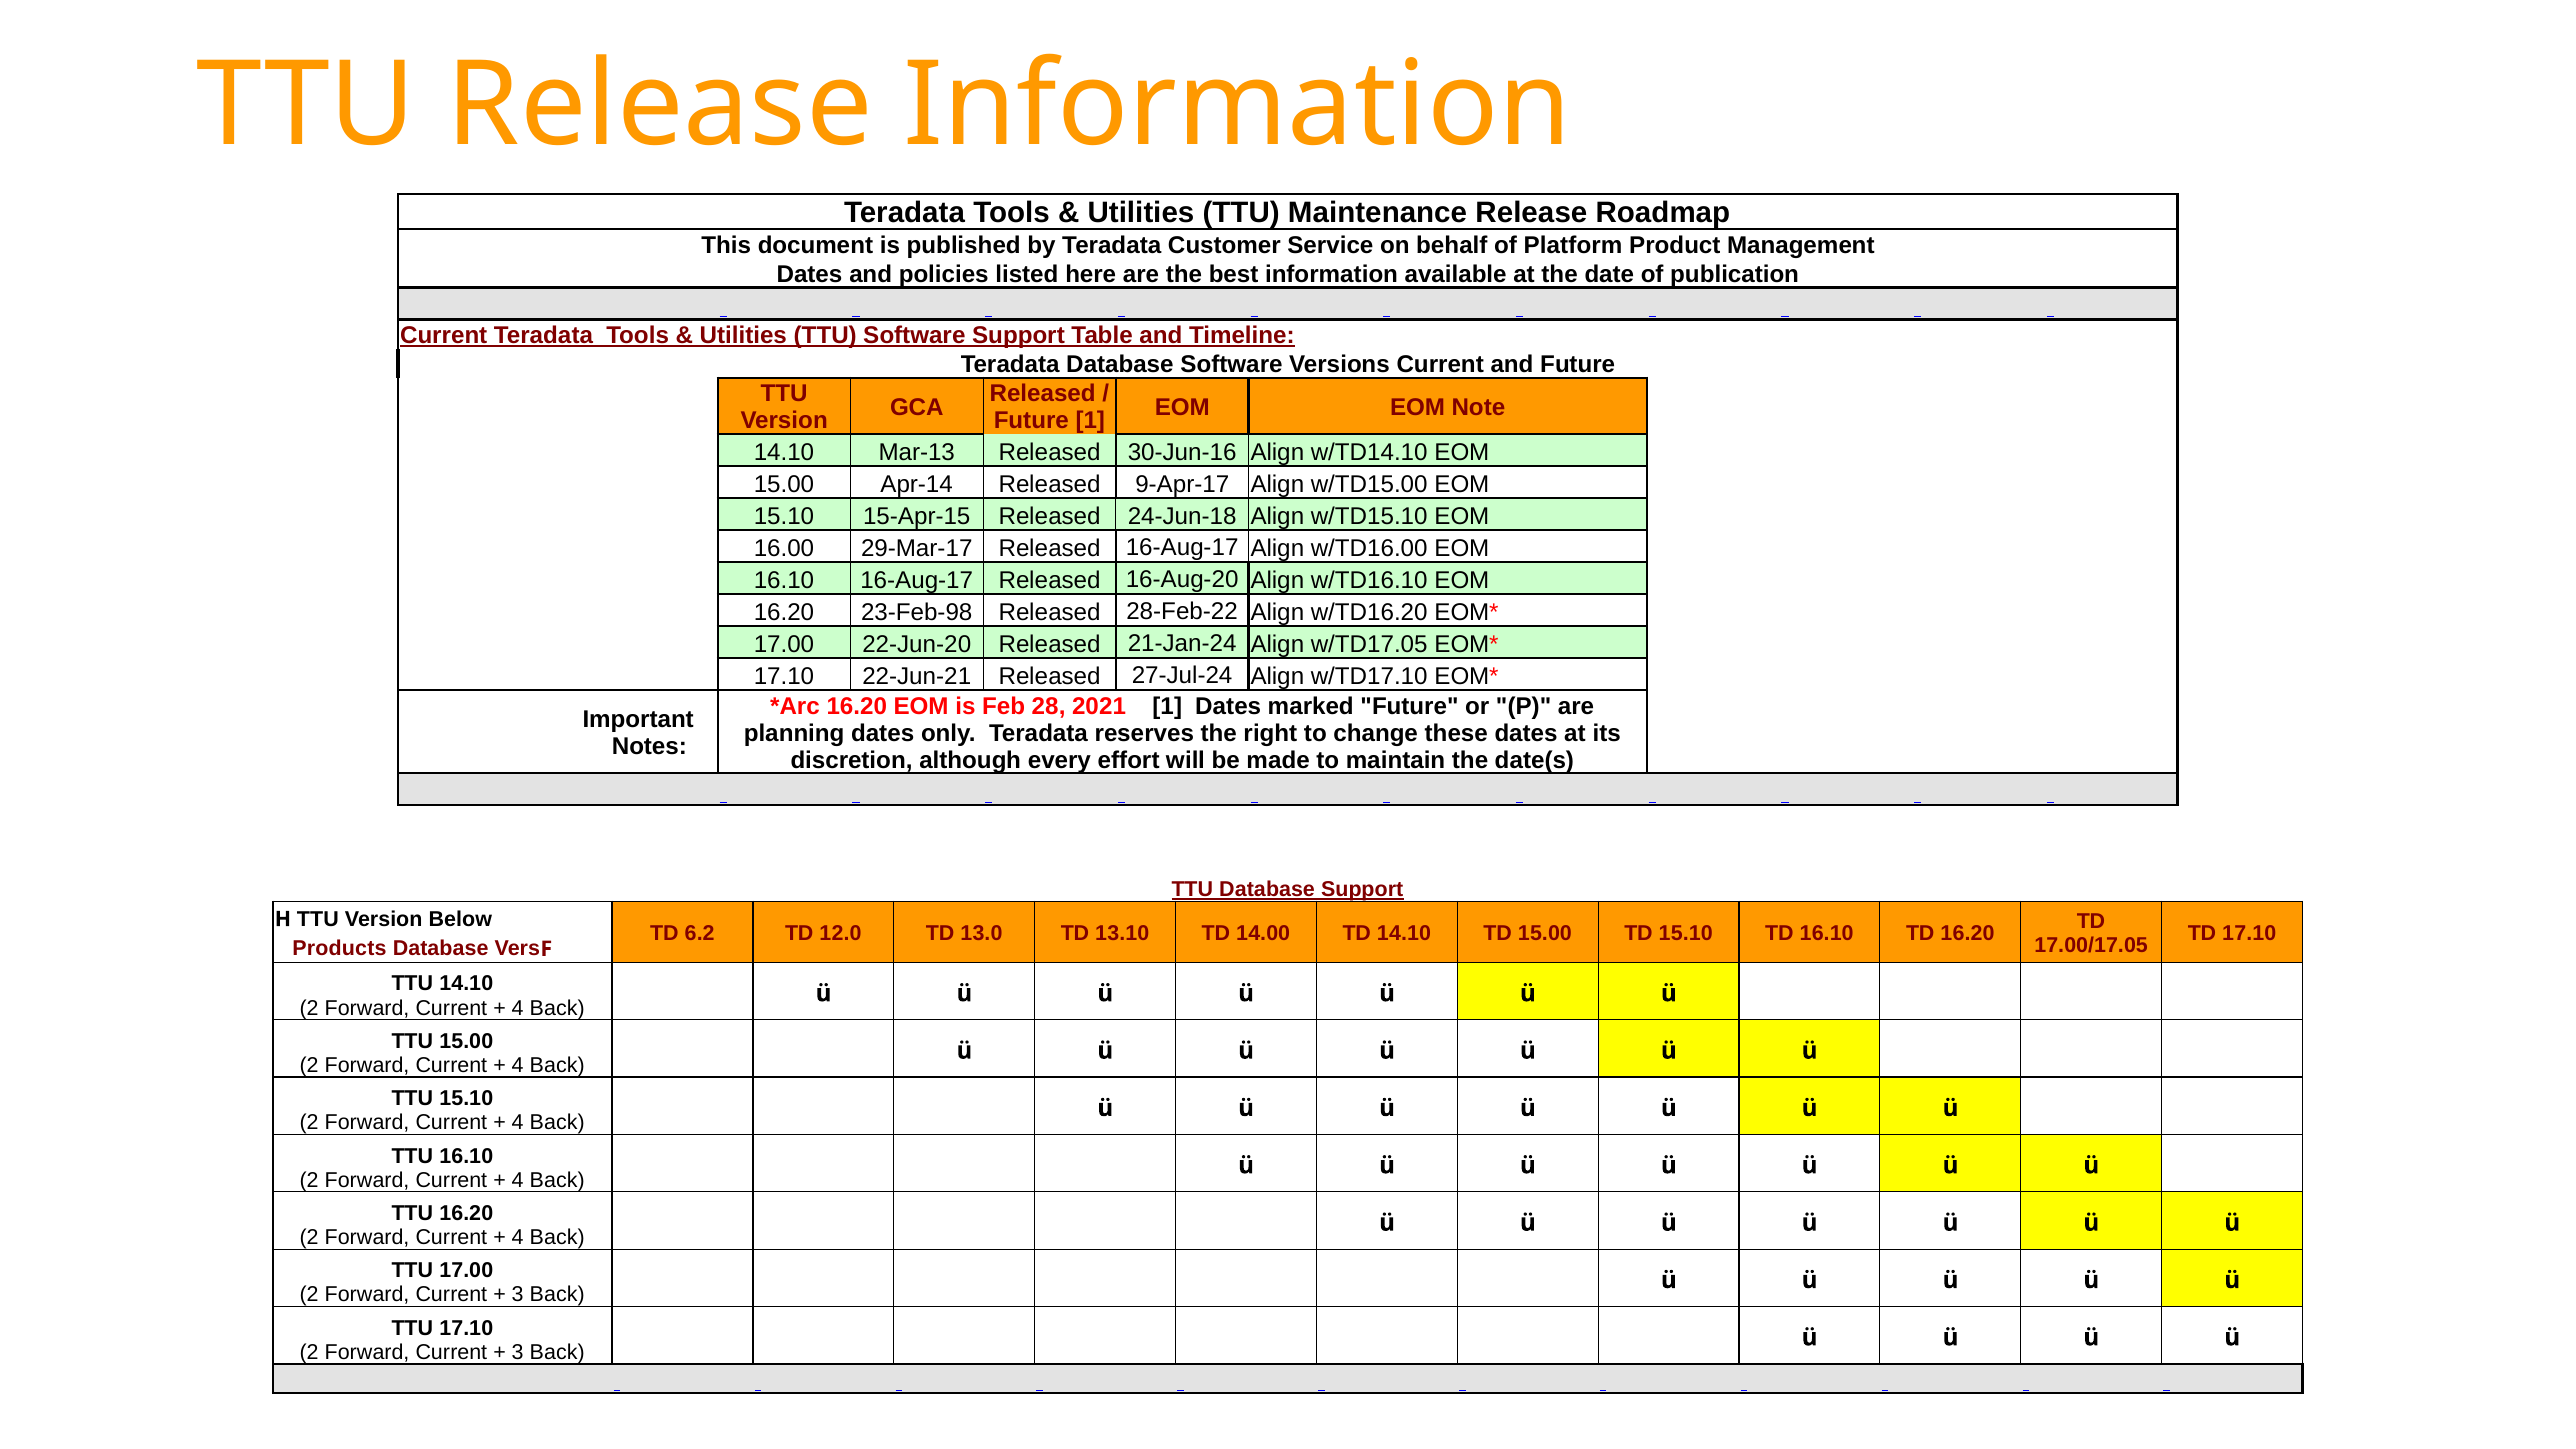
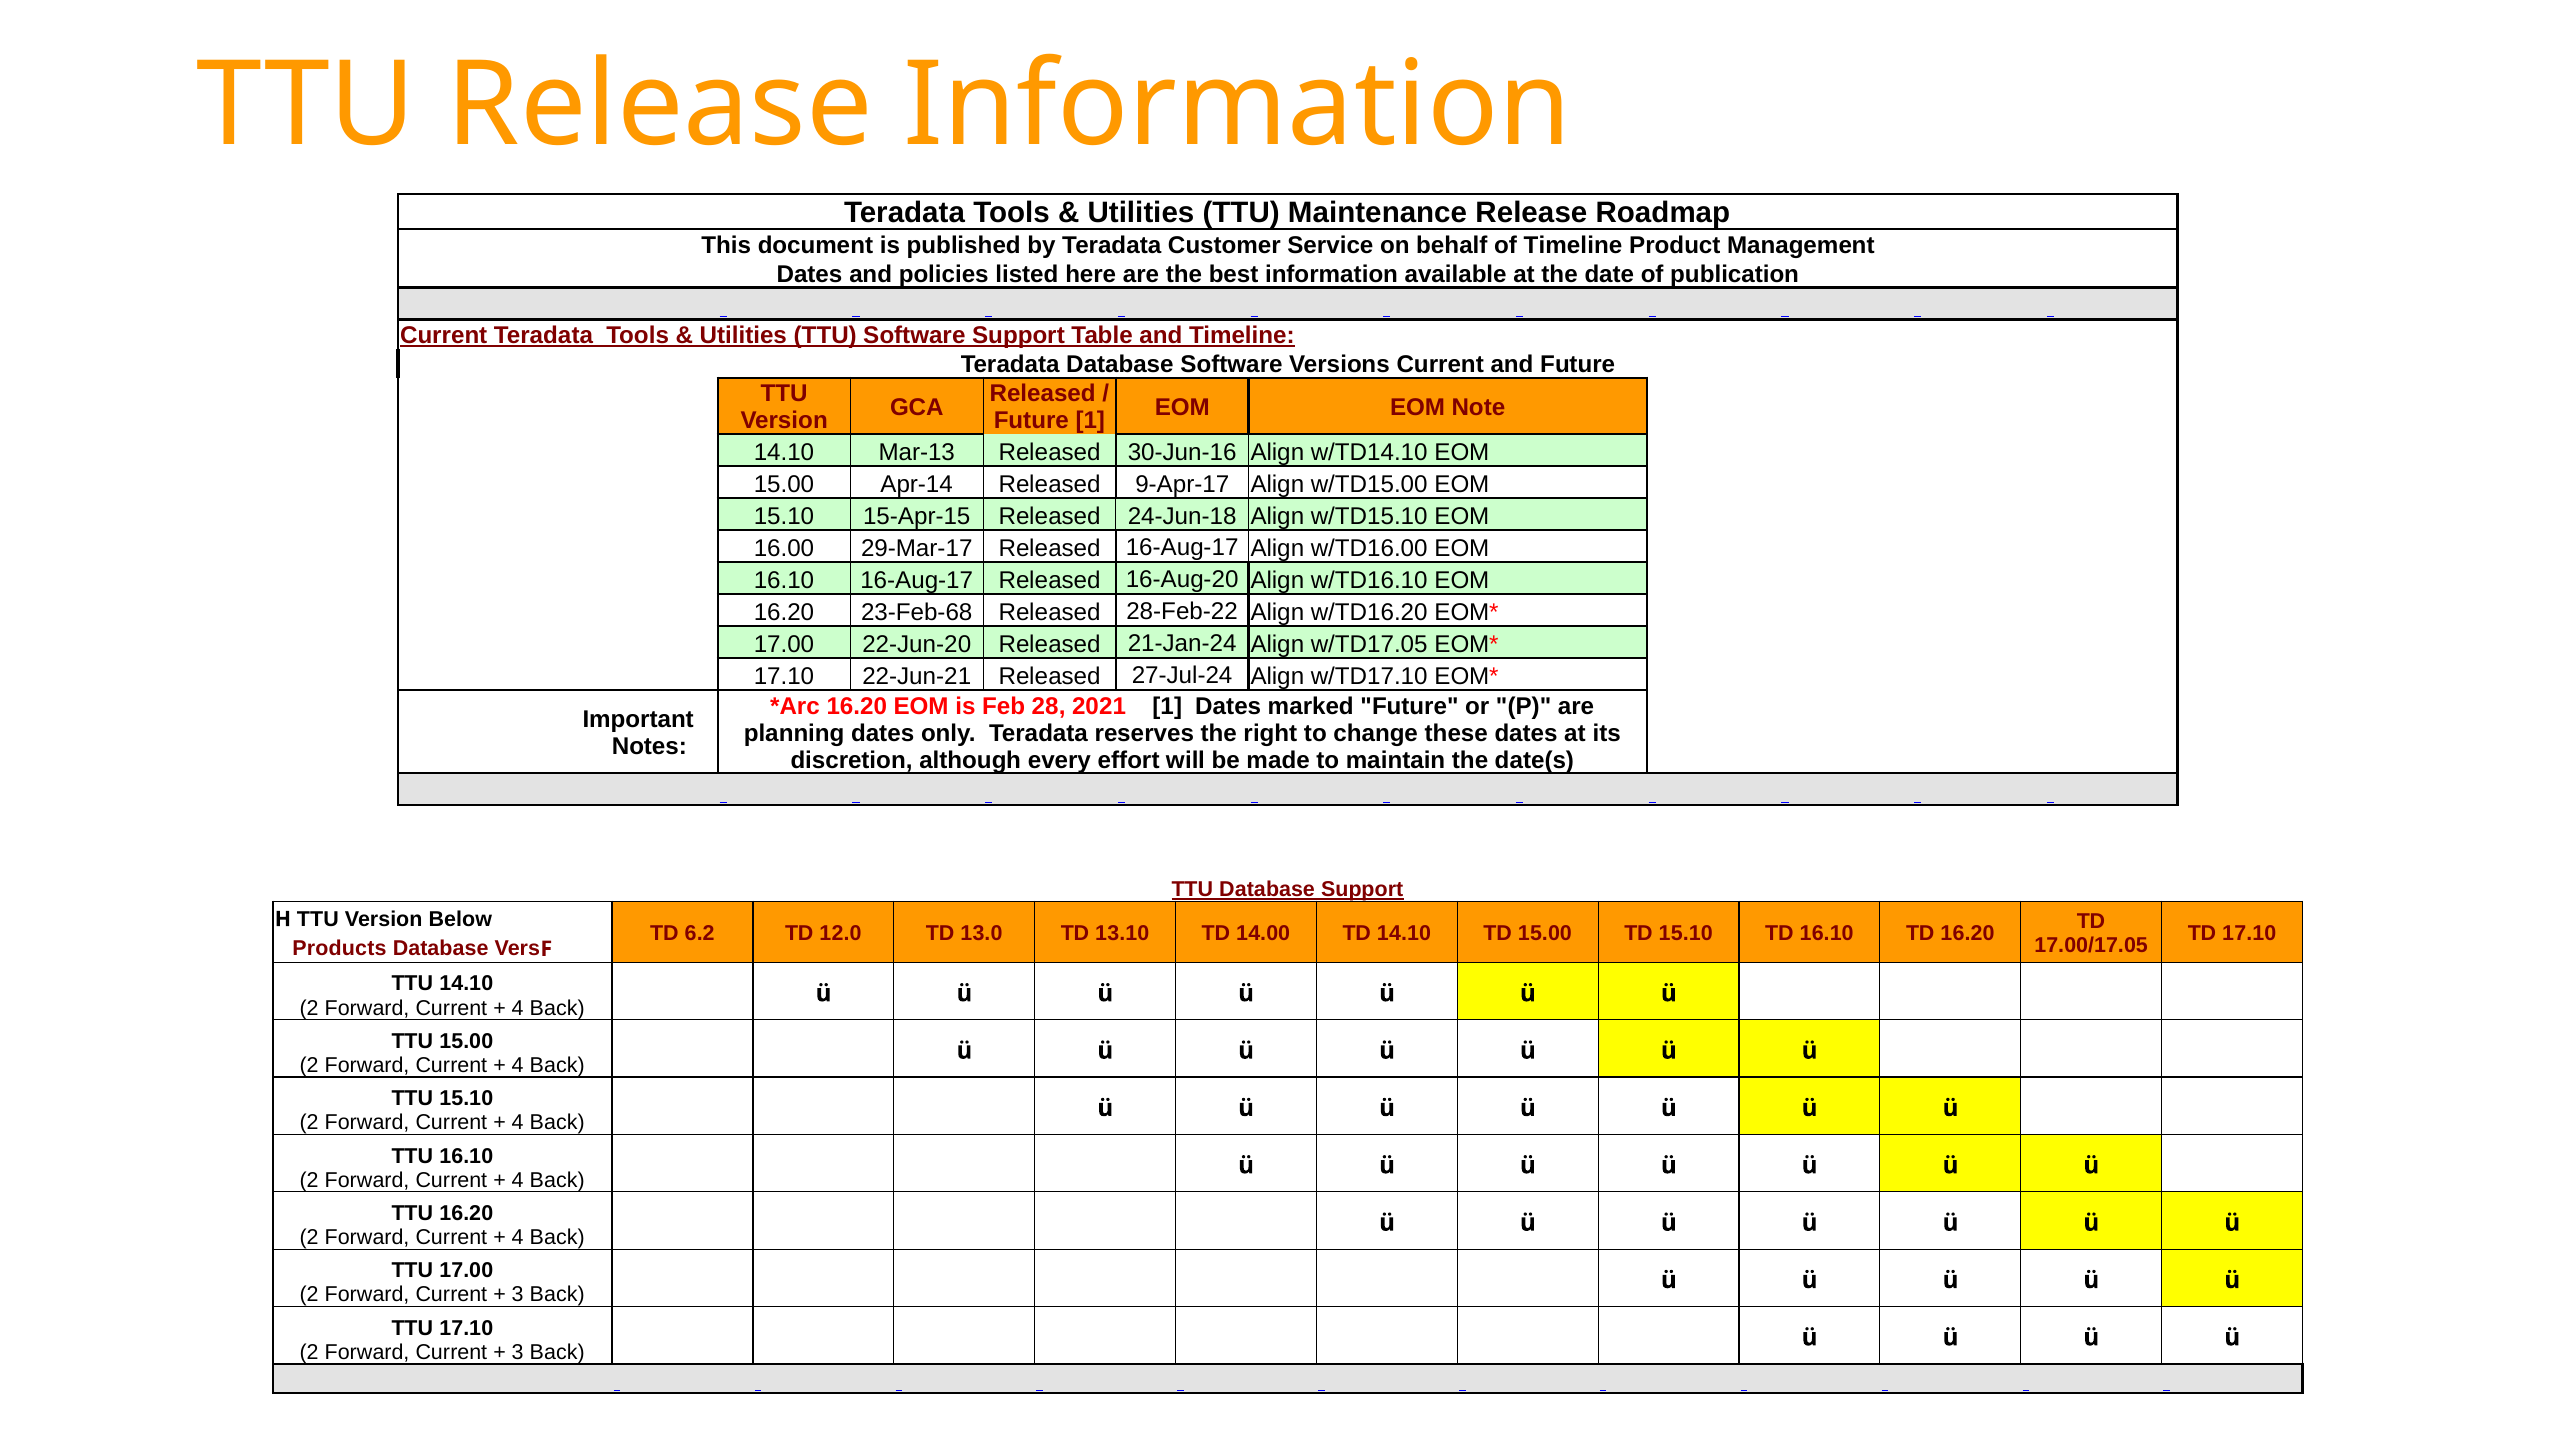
of Platform: Platform -> Timeline
23-Feb-98: 23-Feb-98 -> 23-Feb-68
